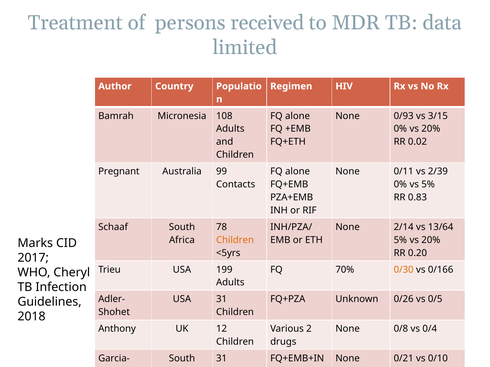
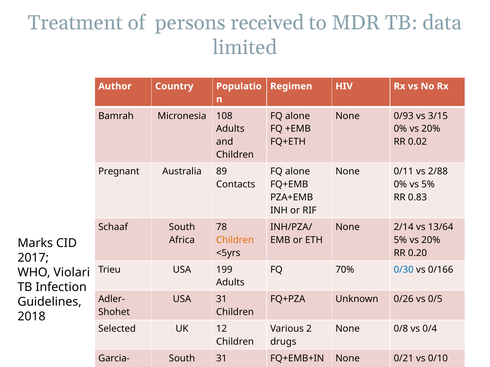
99: 99 -> 89
2/39: 2/39 -> 2/88
0/30 colour: orange -> blue
Cheryl: Cheryl -> Violari
Anthony: Anthony -> Selected
